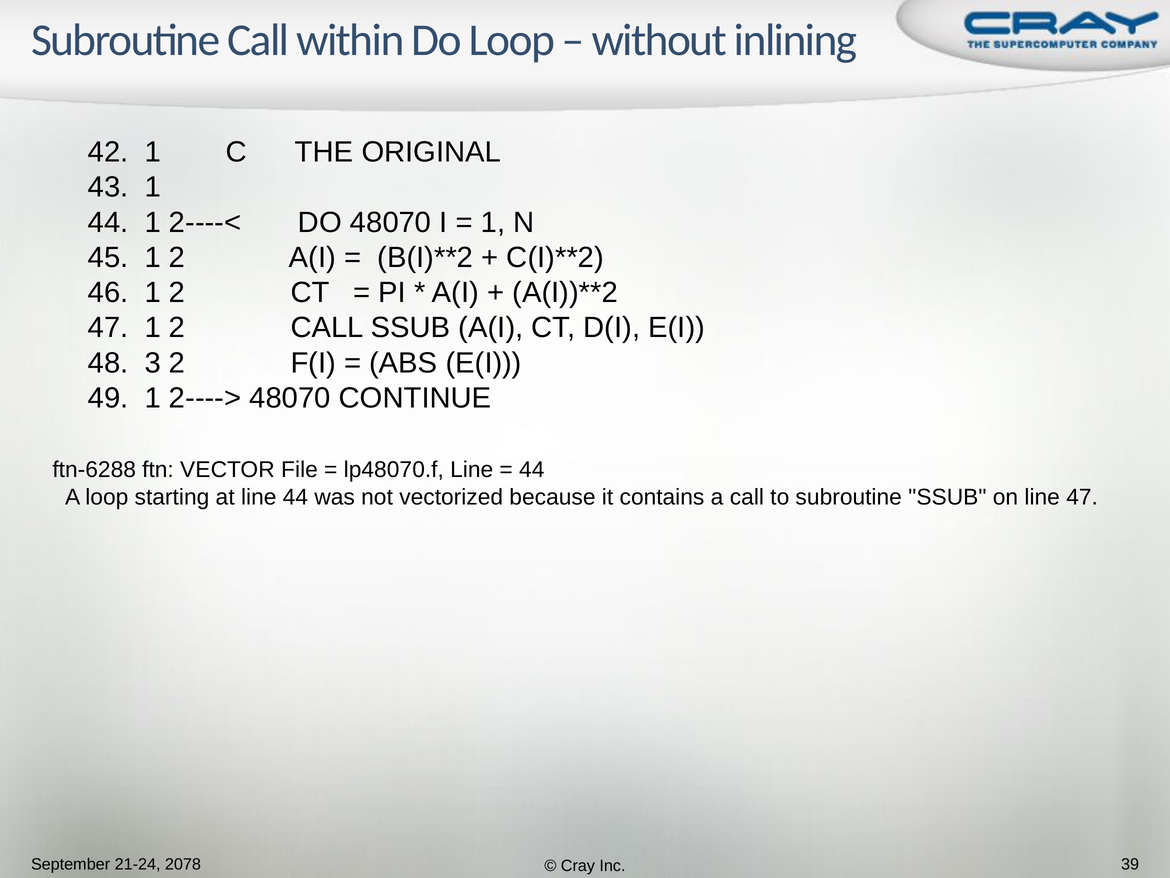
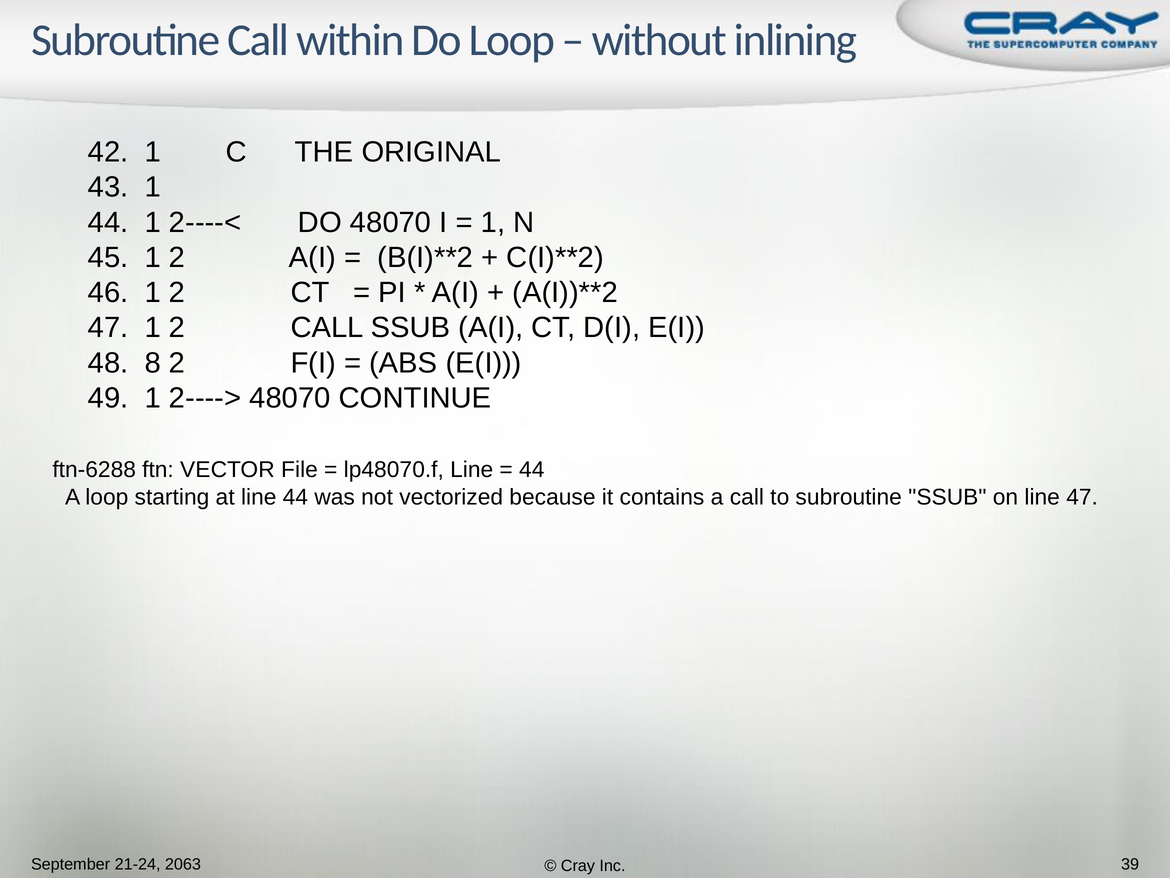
3: 3 -> 8
2078: 2078 -> 2063
